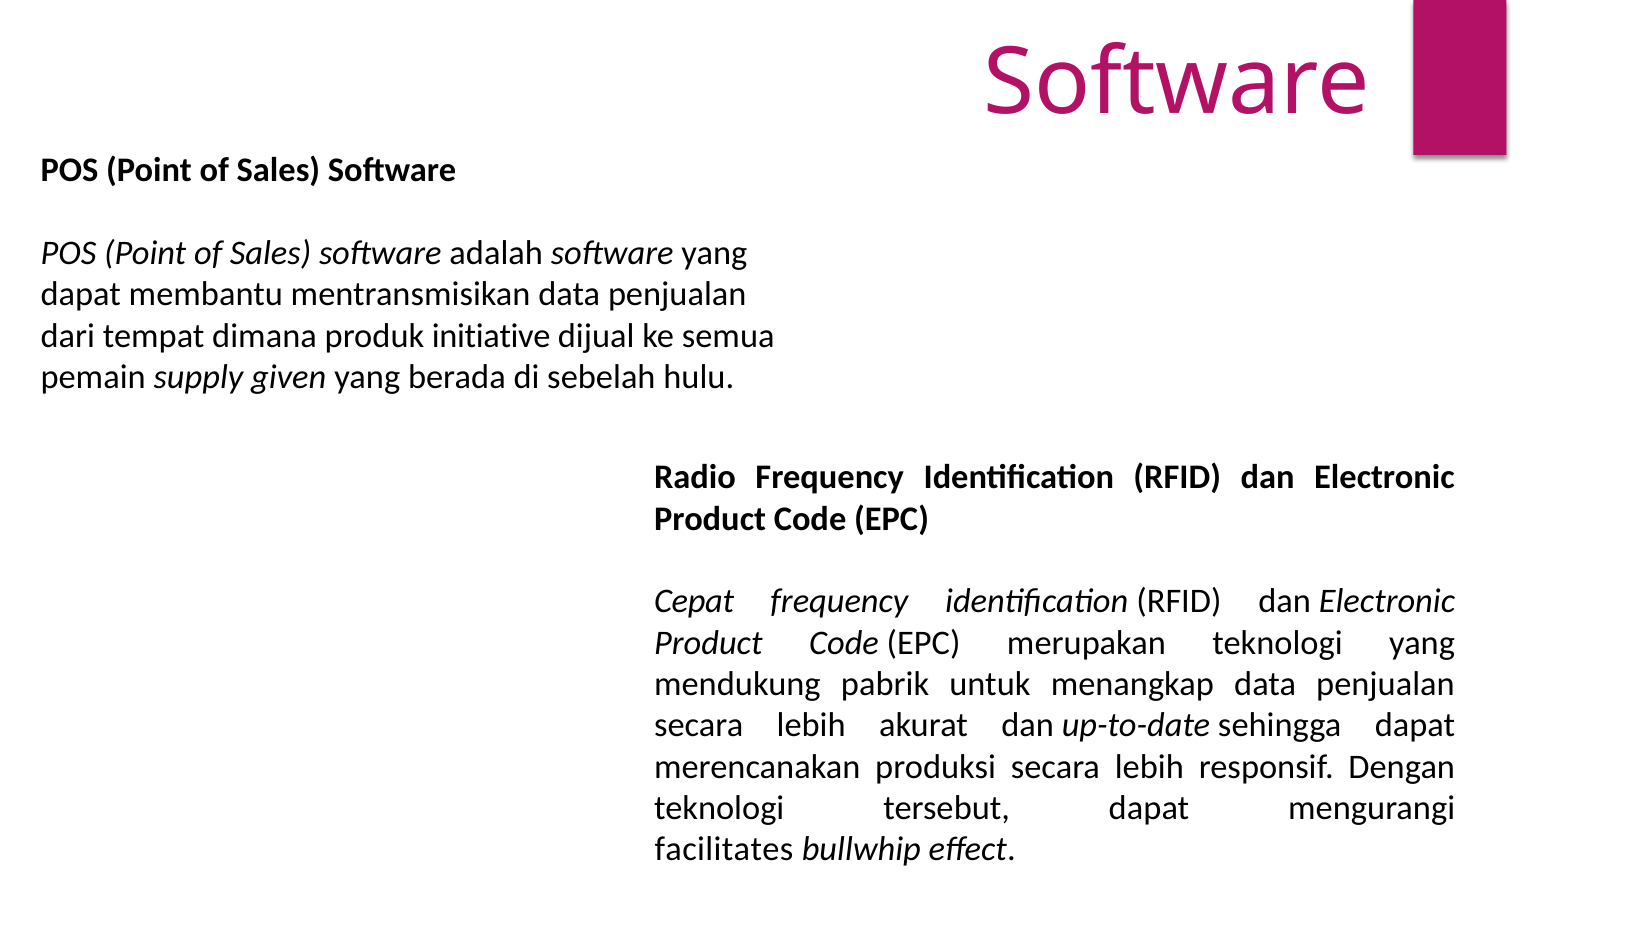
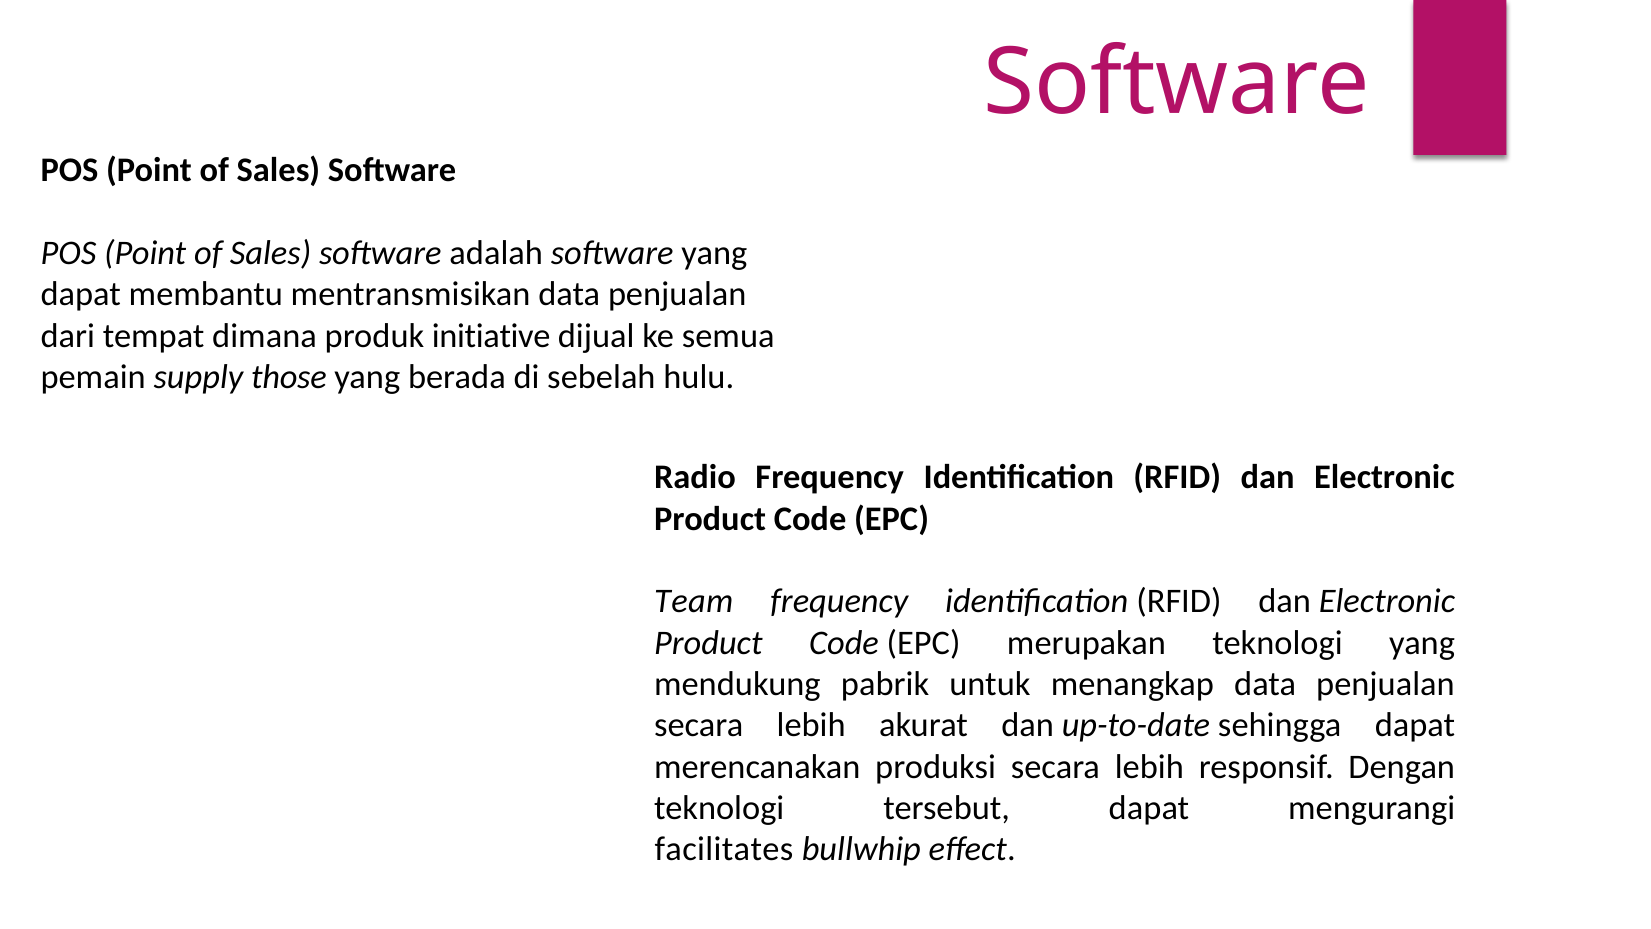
given: given -> those
Cepat: Cepat -> Team
